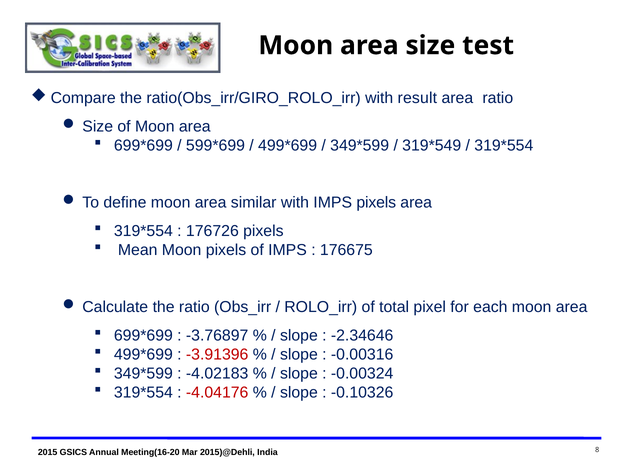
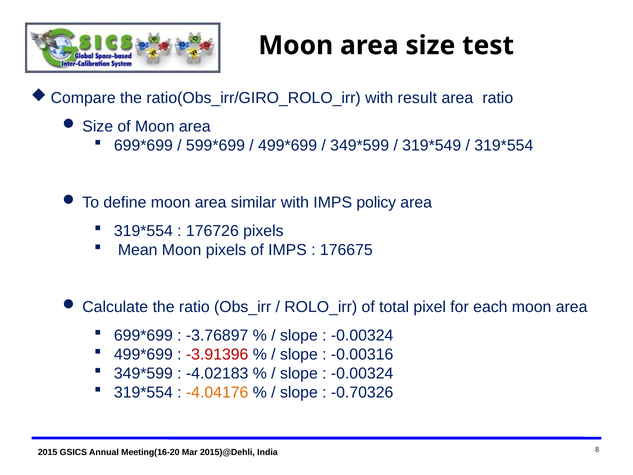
IMPS pixels: pixels -> policy
-2.34646 at (362, 335): -2.34646 -> -0.00324
-4.04176 colour: red -> orange
-0.10326: -0.10326 -> -0.70326
